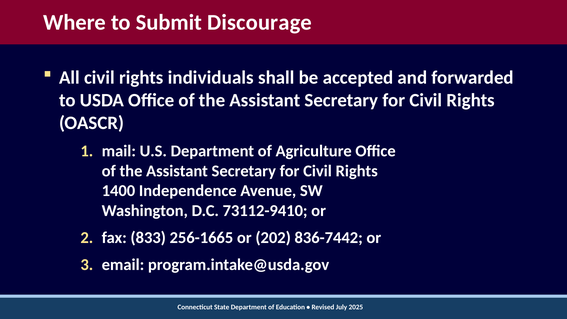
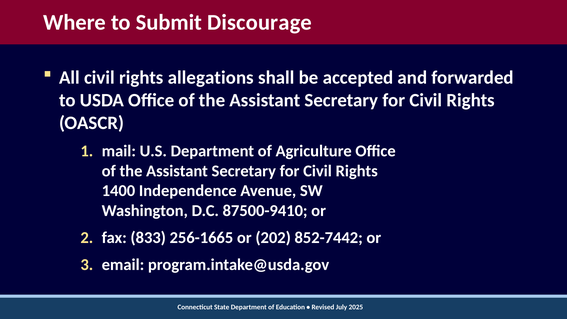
individuals: individuals -> allegations
73112-9410: 73112-9410 -> 87500-9410
836-7442: 836-7442 -> 852-7442
